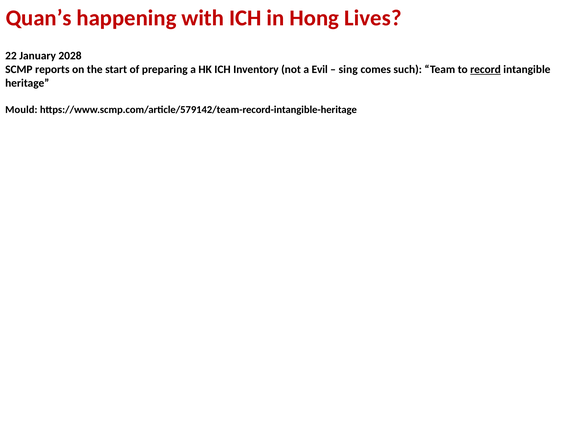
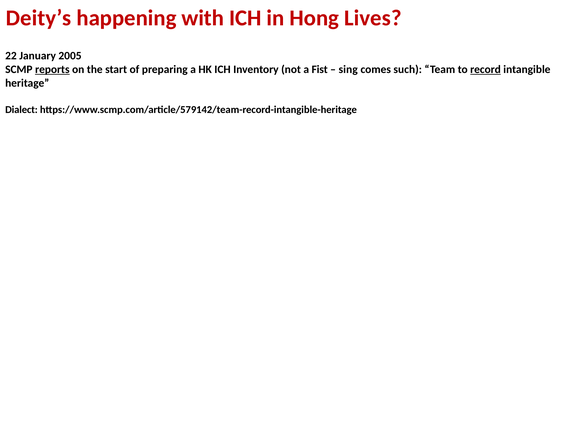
Quan’s: Quan’s -> Deity’s
2028: 2028 -> 2005
reports underline: none -> present
Evil: Evil -> Fist
Mould: Mould -> Dialect
